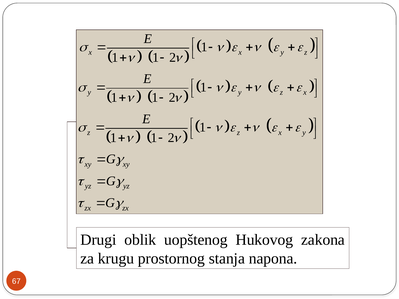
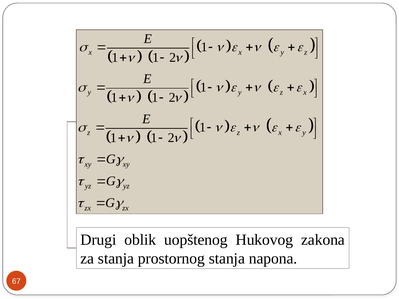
za krugu: krugu -> stanja
